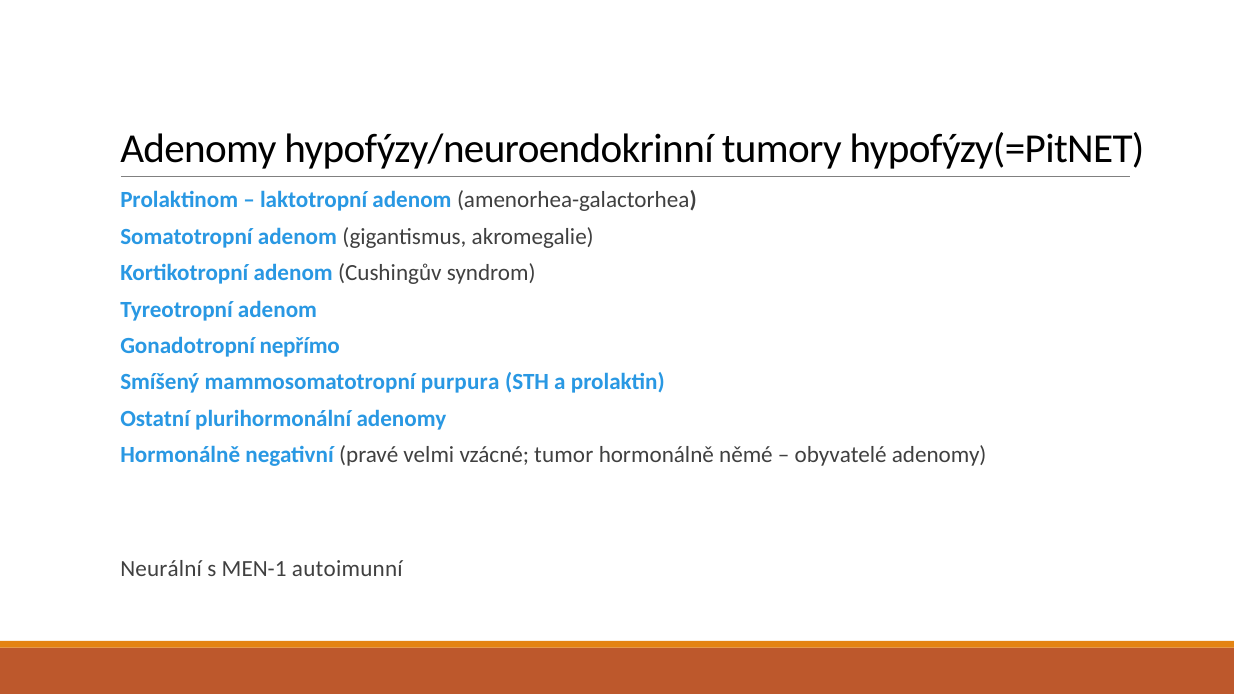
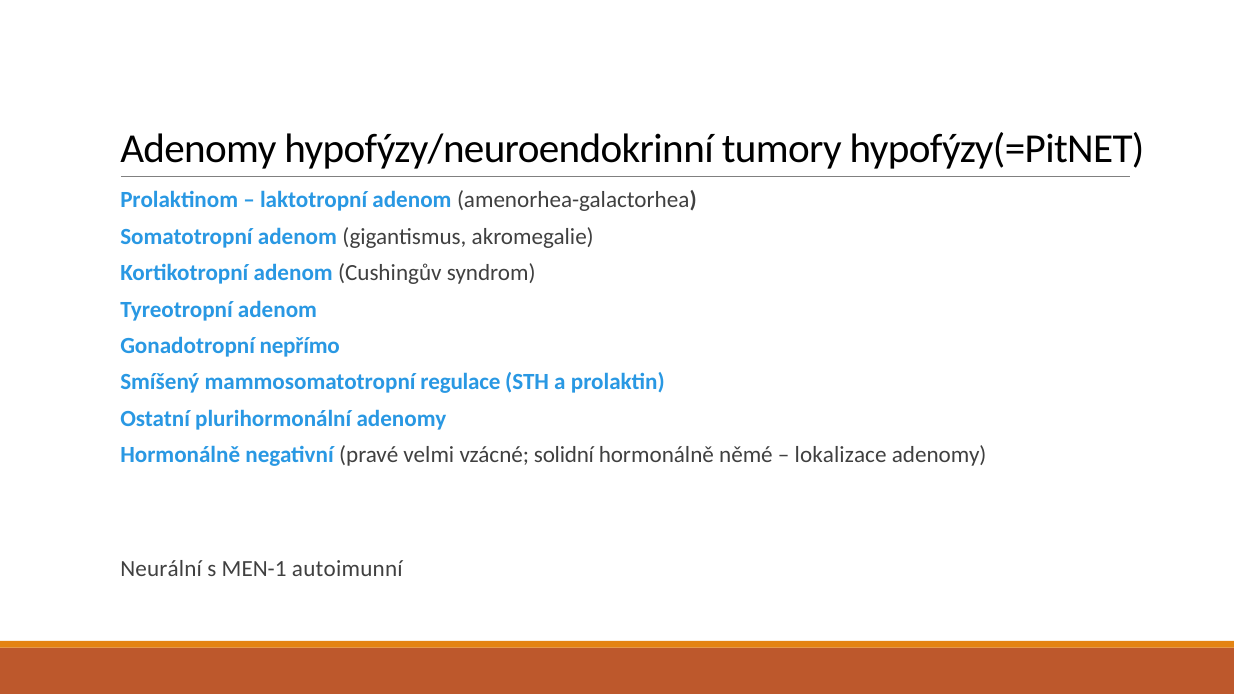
purpura: purpura -> regulace
tumor: tumor -> solidní
obyvatelé: obyvatelé -> lokalizace
